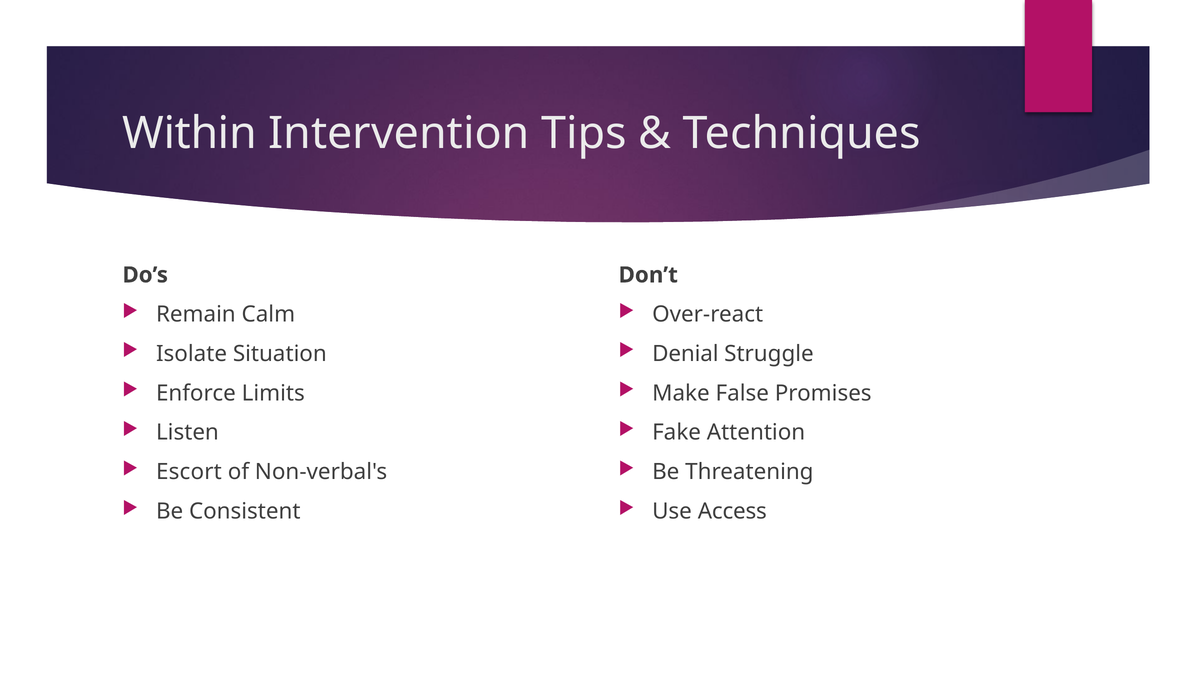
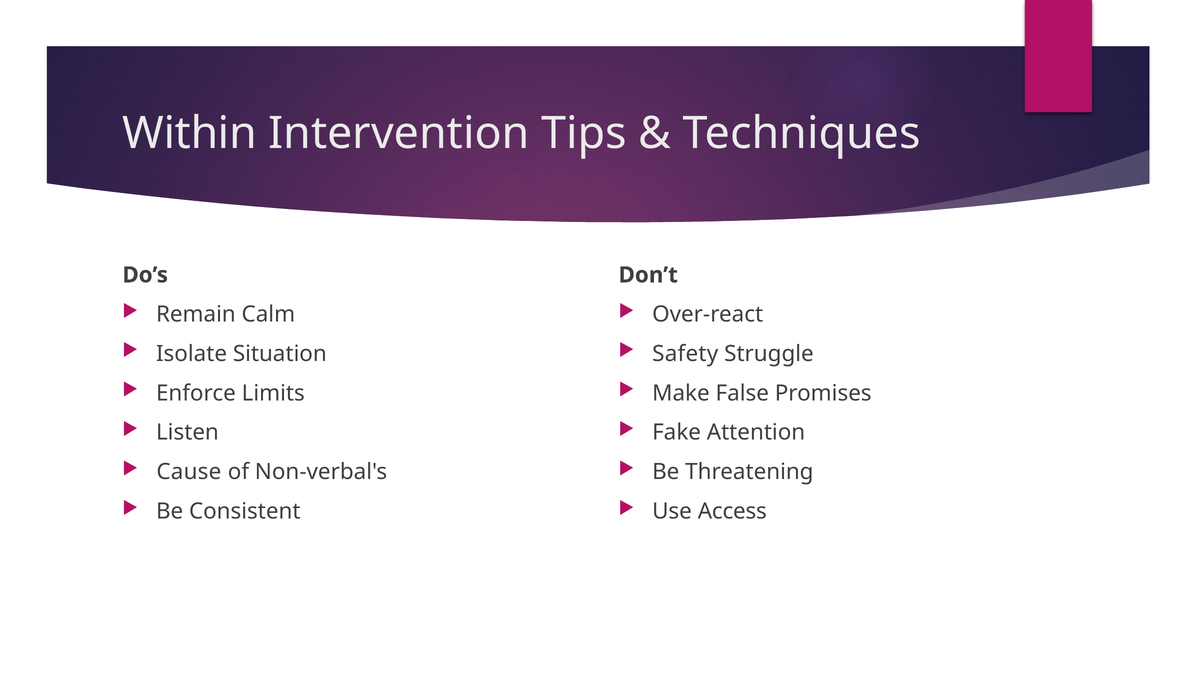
Denial: Denial -> Safety
Escort: Escort -> Cause
